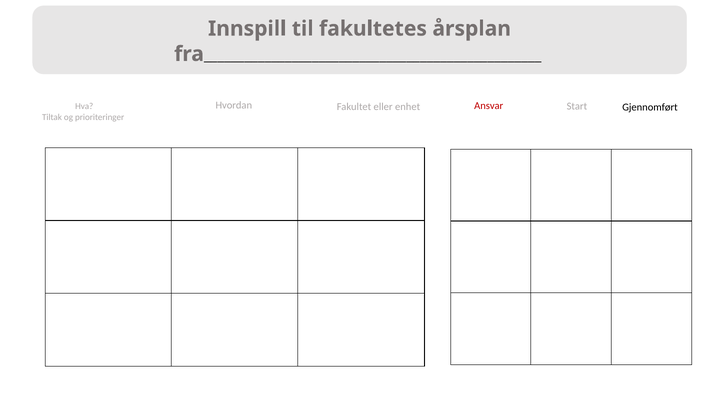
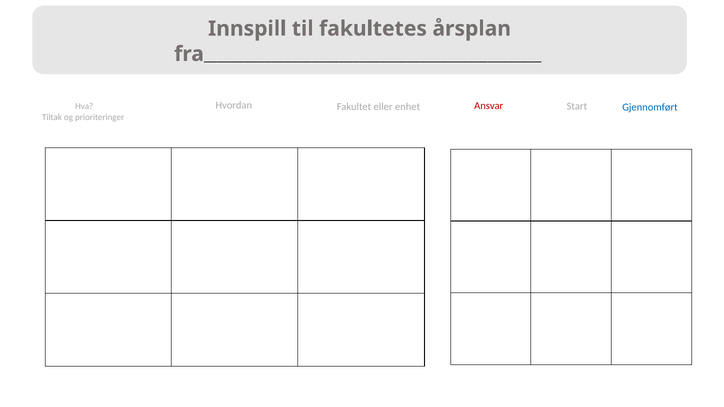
Gjennomført colour: black -> blue
